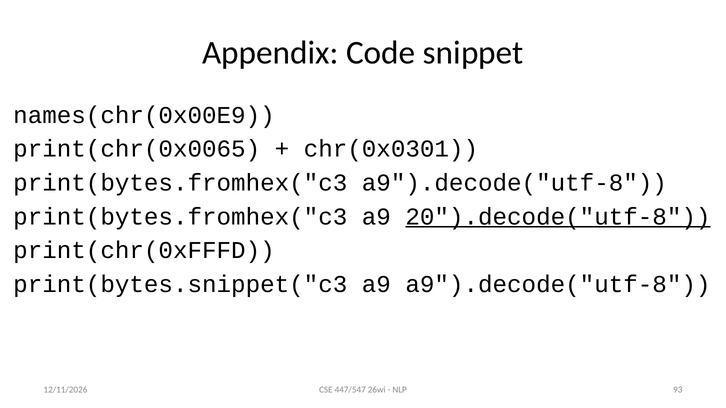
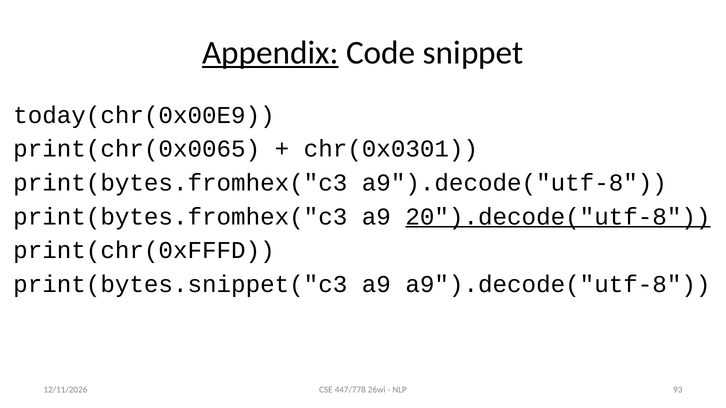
Appendix underline: none -> present
names(chr(0x00E9: names(chr(0x00E9 -> today(chr(0x00E9
447/547: 447/547 -> 447/778
